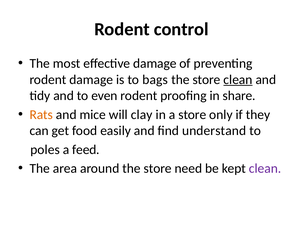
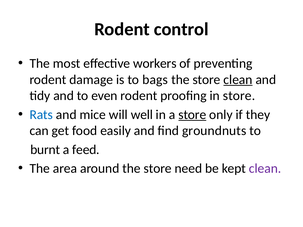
effective damage: damage -> workers
in share: share -> store
Rats colour: orange -> blue
clay: clay -> well
store at (192, 115) underline: none -> present
understand: understand -> groundnuts
poles: poles -> burnt
